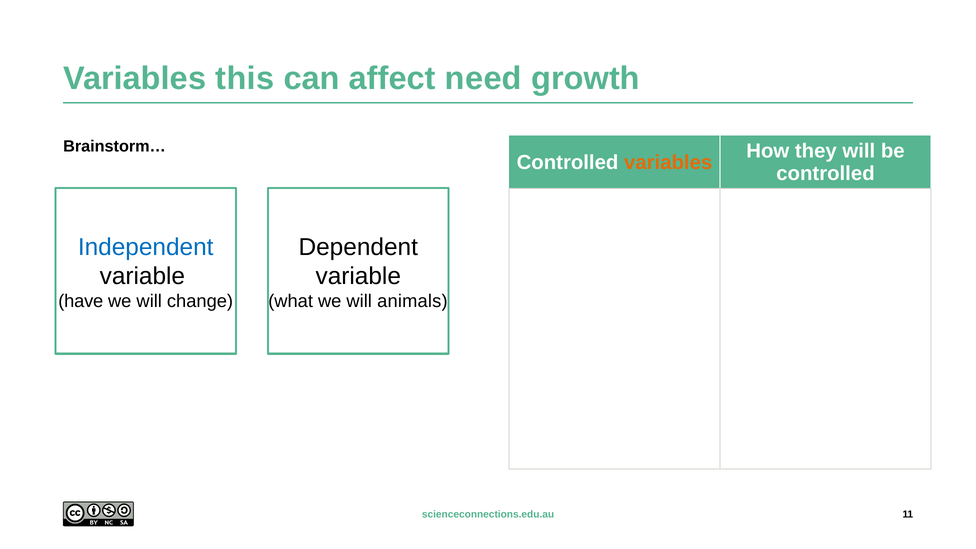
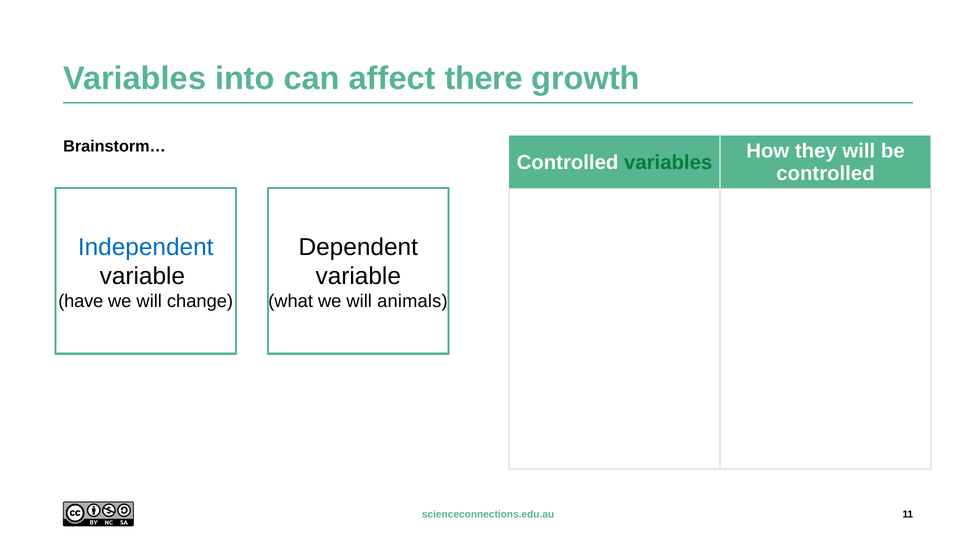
this: this -> into
need: need -> there
variables at (668, 162) colour: orange -> green
